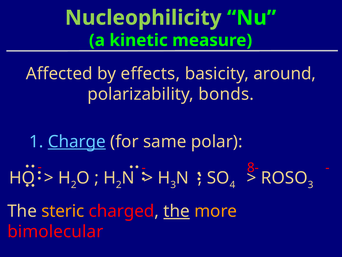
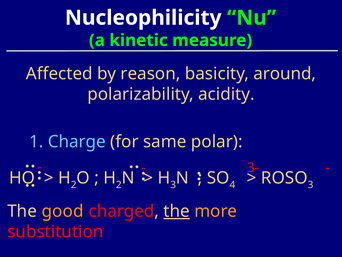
Nucleophilicity colour: light green -> white
effects: effects -> reason
bonds: bonds -> acidity
Charge underline: present -> none
8-: 8- -> 3-
steric: steric -> good
bimolecular: bimolecular -> substitution
